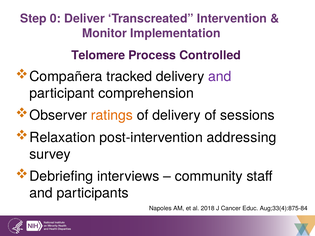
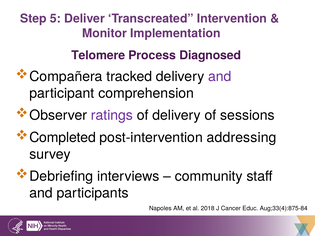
0: 0 -> 5
Controlled: Controlled -> Diagnosed
ratings colour: orange -> purple
Relaxation: Relaxation -> Completed
